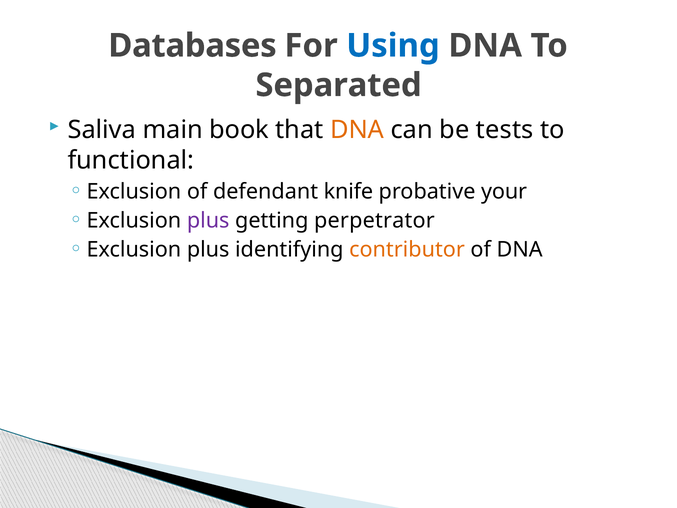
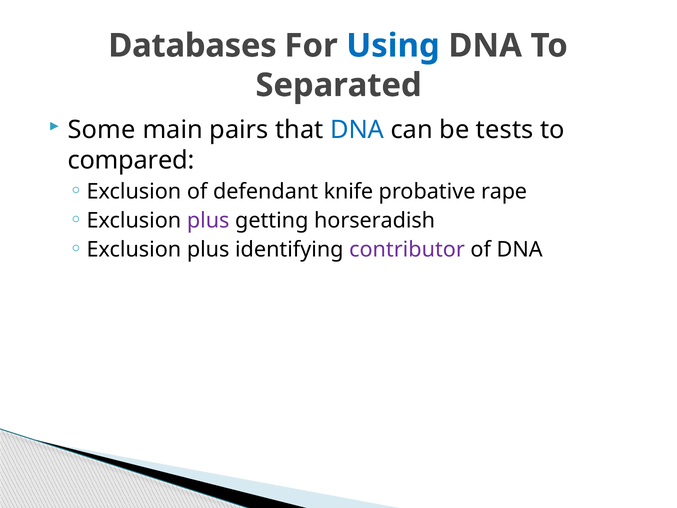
Saliva: Saliva -> Some
book: book -> pairs
DNA at (357, 130) colour: orange -> blue
functional: functional -> compared
your: your -> rape
perpetrator: perpetrator -> horseradish
contributor colour: orange -> purple
